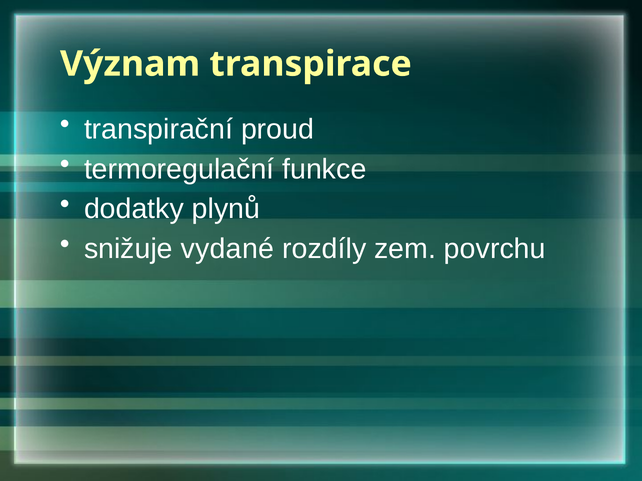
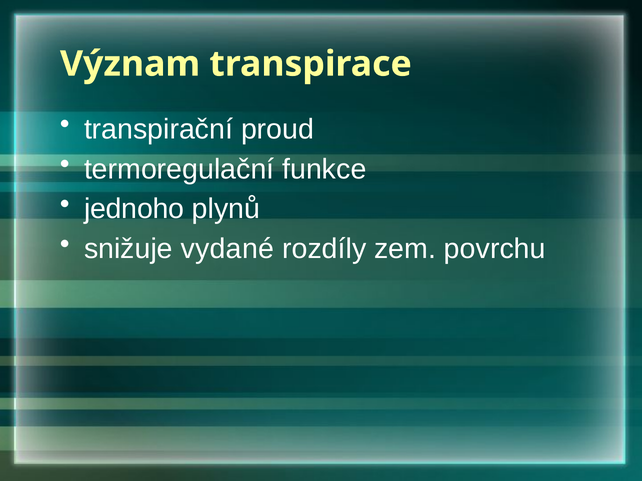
dodatky: dodatky -> jednoho
